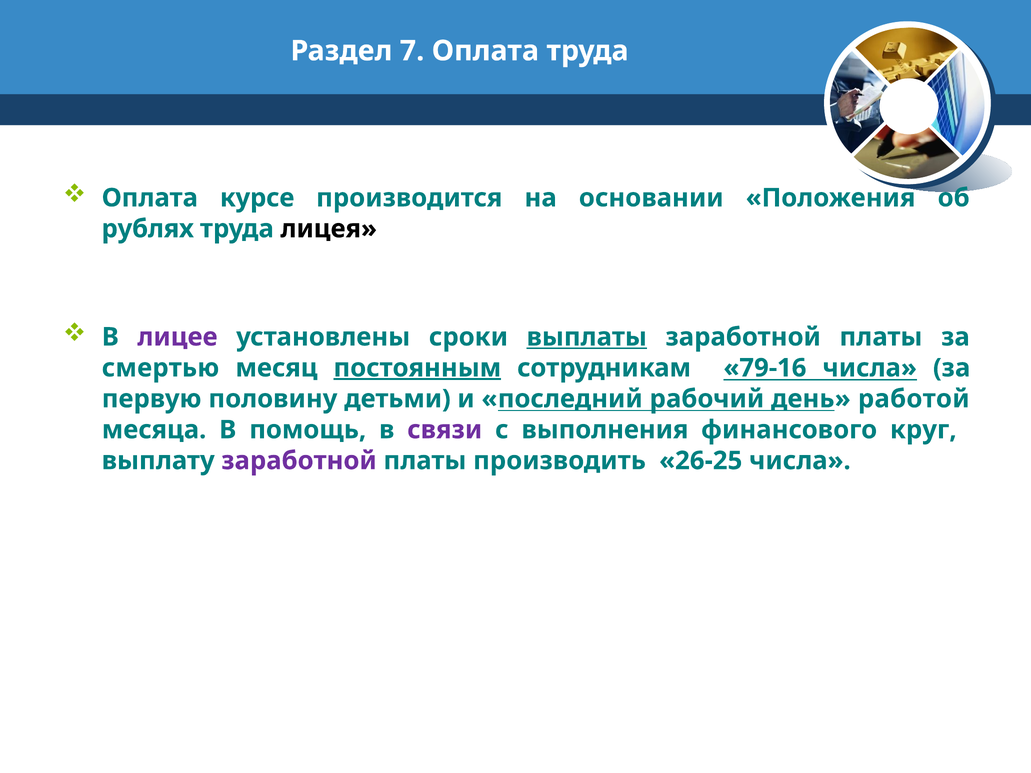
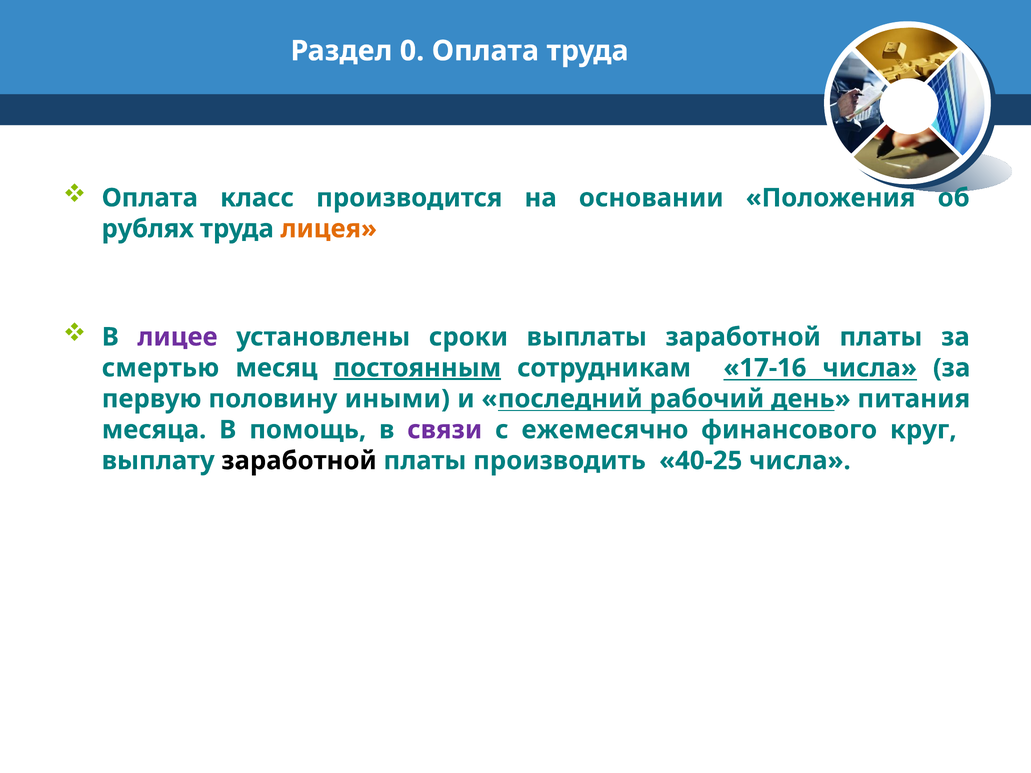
7: 7 -> 0
курсе: курсе -> класс
лицея colour: black -> orange
выплаты underline: present -> none
79-16: 79-16 -> 17-16
детьми: детьми -> иными
работой: работой -> питания
выполнения: выполнения -> ежемесячно
заработной at (299, 461) colour: purple -> black
26-25: 26-25 -> 40-25
